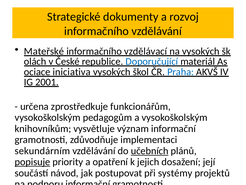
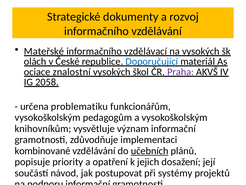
iniciativa: iniciativa -> znalostní
Praha colour: blue -> purple
2001: 2001 -> 2058
zprostředkuje: zprostředkuje -> problematiku
sekundárním: sekundárním -> kombinované
popisuje underline: present -> none
